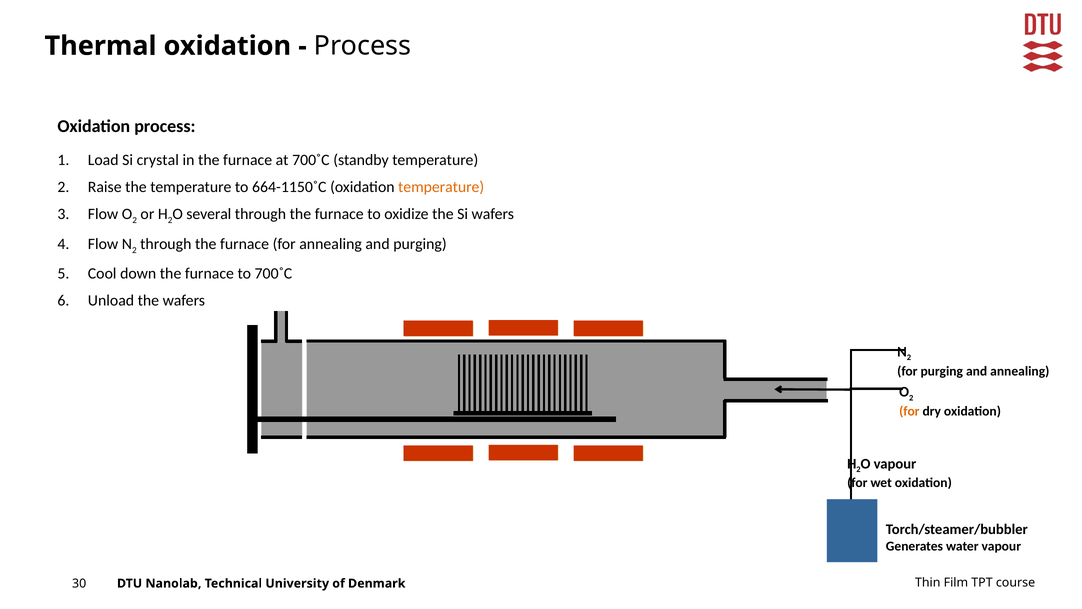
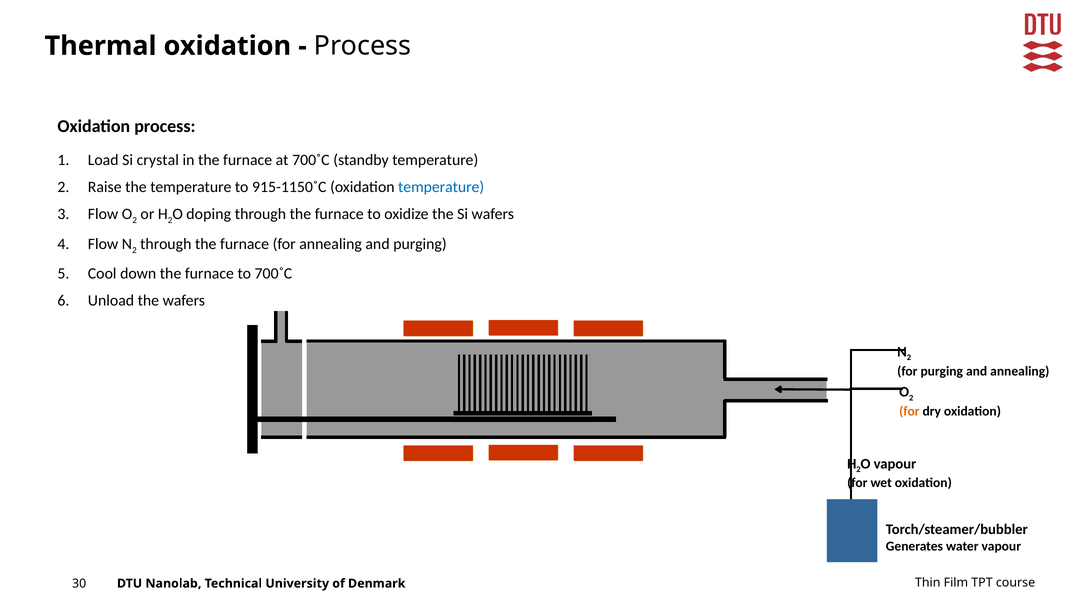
664-1150˚C: 664-1150˚C -> 915-1150˚C
temperature at (441, 187) colour: orange -> blue
several: several -> doping
